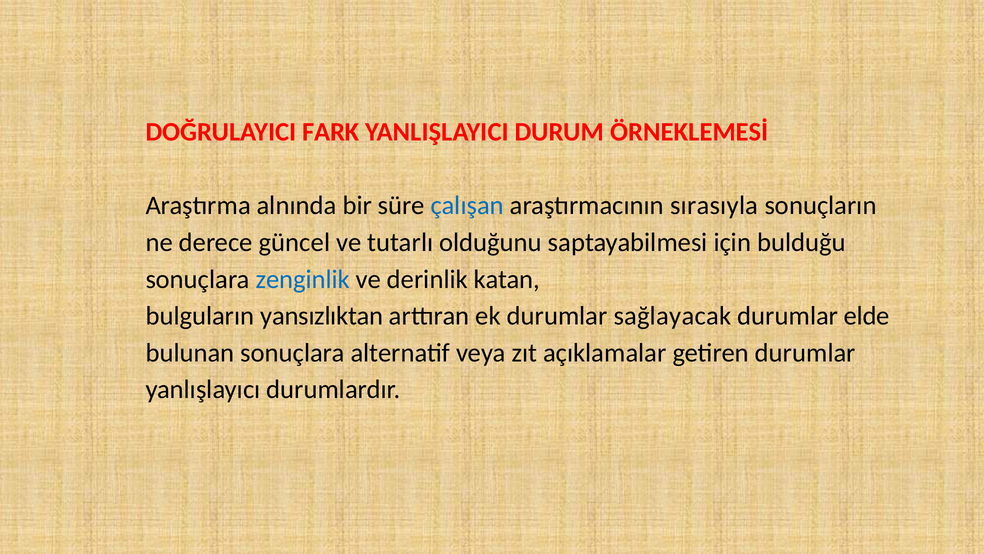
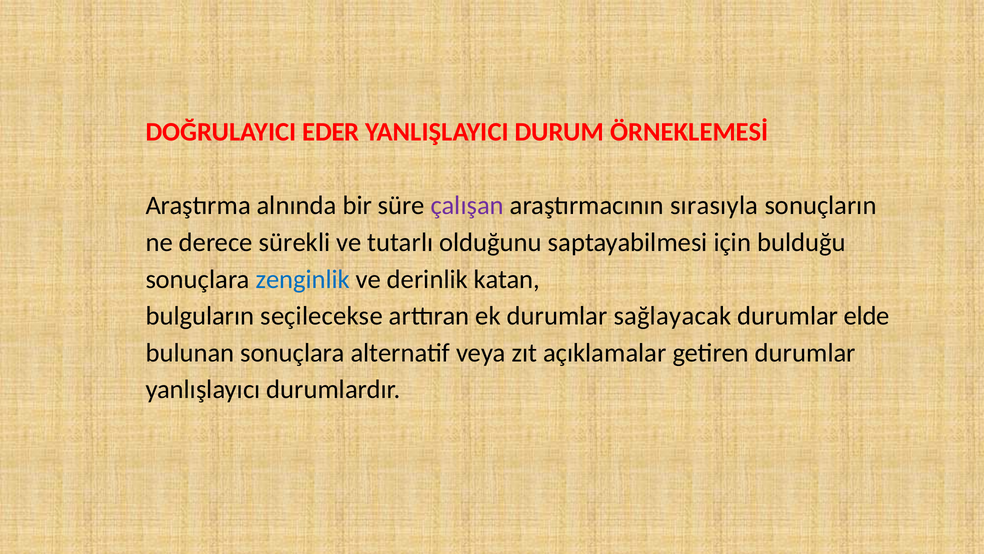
FARK: FARK -> EDER
çalışan colour: blue -> purple
güncel: güncel -> sürekli
yansızlıktan: yansızlıktan -> seçilecekse
